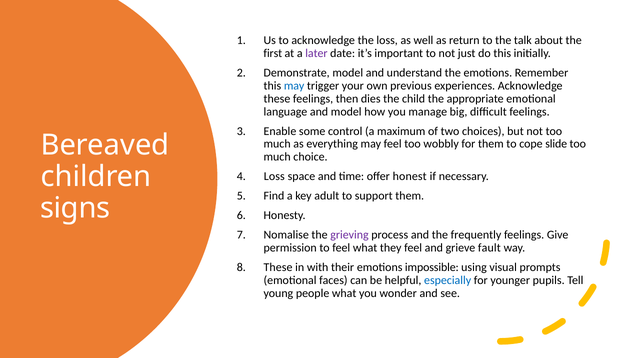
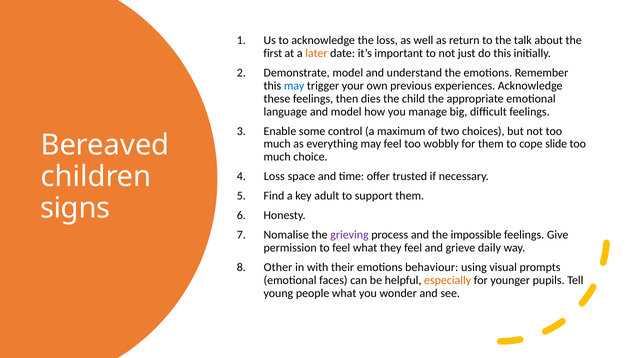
later colour: purple -> orange
honest: honest -> trusted
frequently: frequently -> impossible
fault: fault -> daily
These at (278, 267): These -> Other
impossible: impossible -> behaviour
especially colour: blue -> orange
